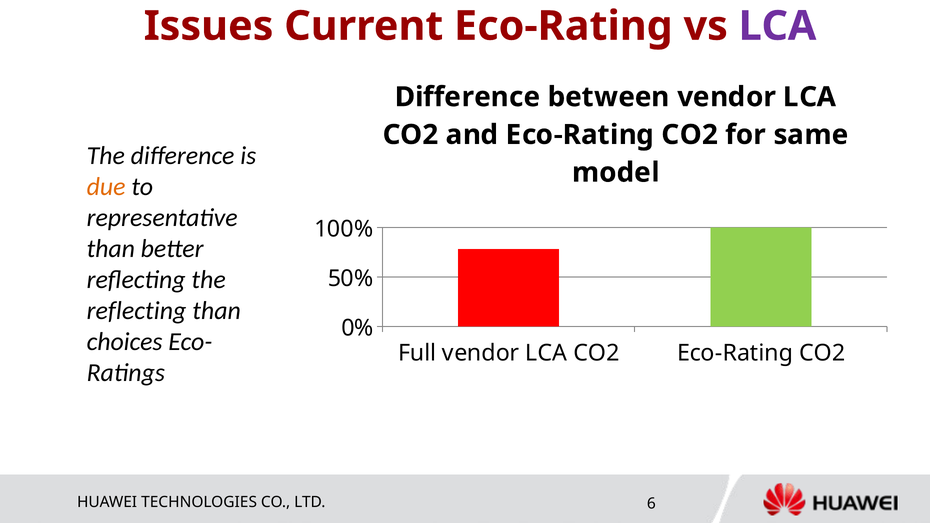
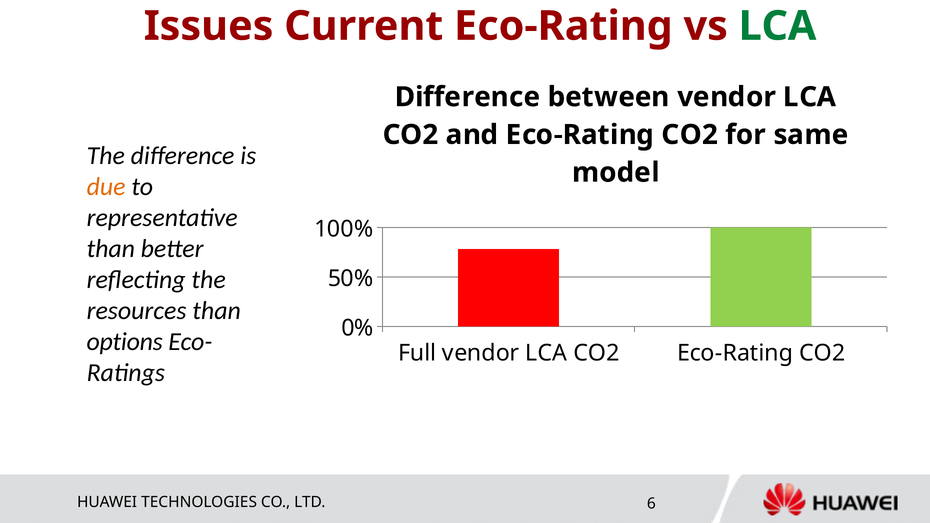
LCA at (777, 26) colour: purple -> green
reflecting at (137, 311): reflecting -> resources
choices: choices -> options
